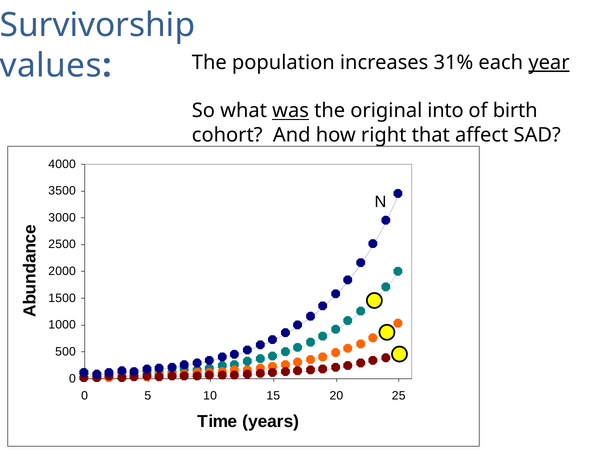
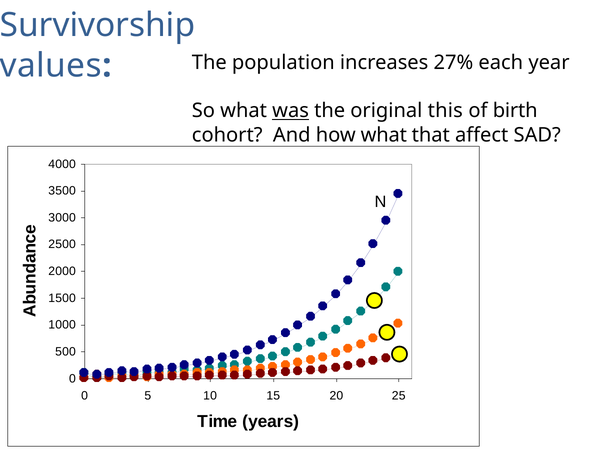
31%: 31% -> 27%
year underline: present -> none
into: into -> this
how right: right -> what
